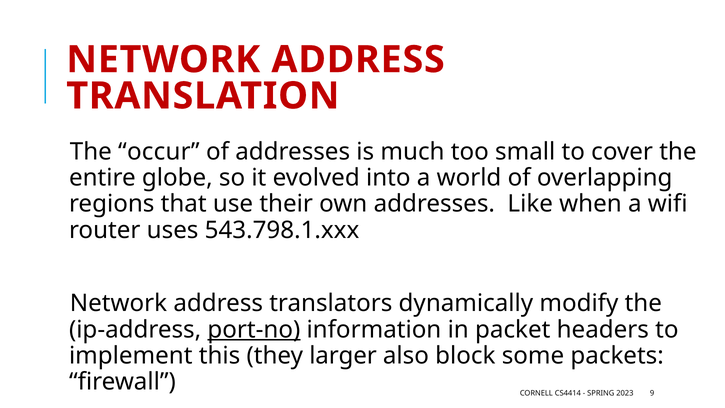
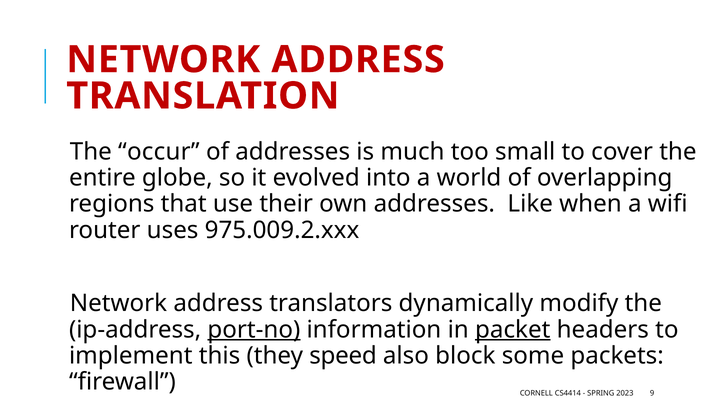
543.798.1.xxx: 543.798.1.xxx -> 975.009.2.xxx
packet underline: none -> present
larger: larger -> speed
